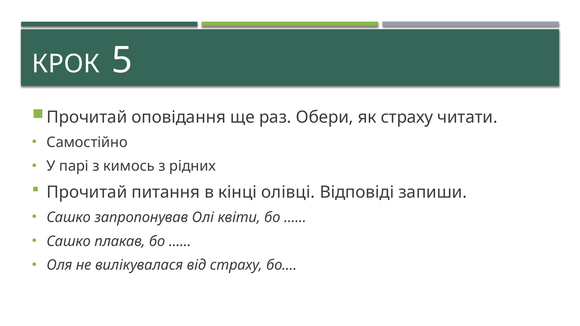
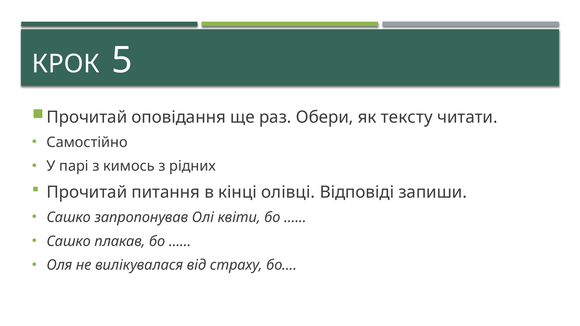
як страху: страху -> тексту
